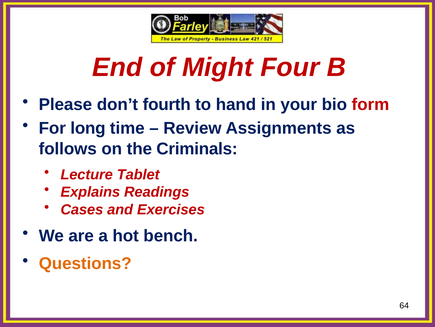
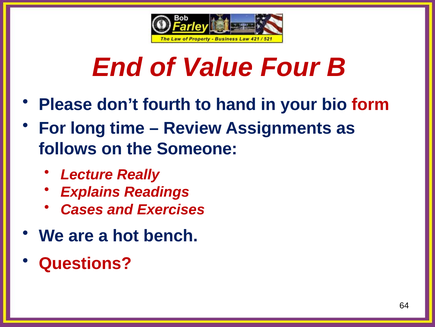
Might: Might -> Value
Criminals: Criminals -> Someone
Tablet: Tablet -> Really
Questions colour: orange -> red
